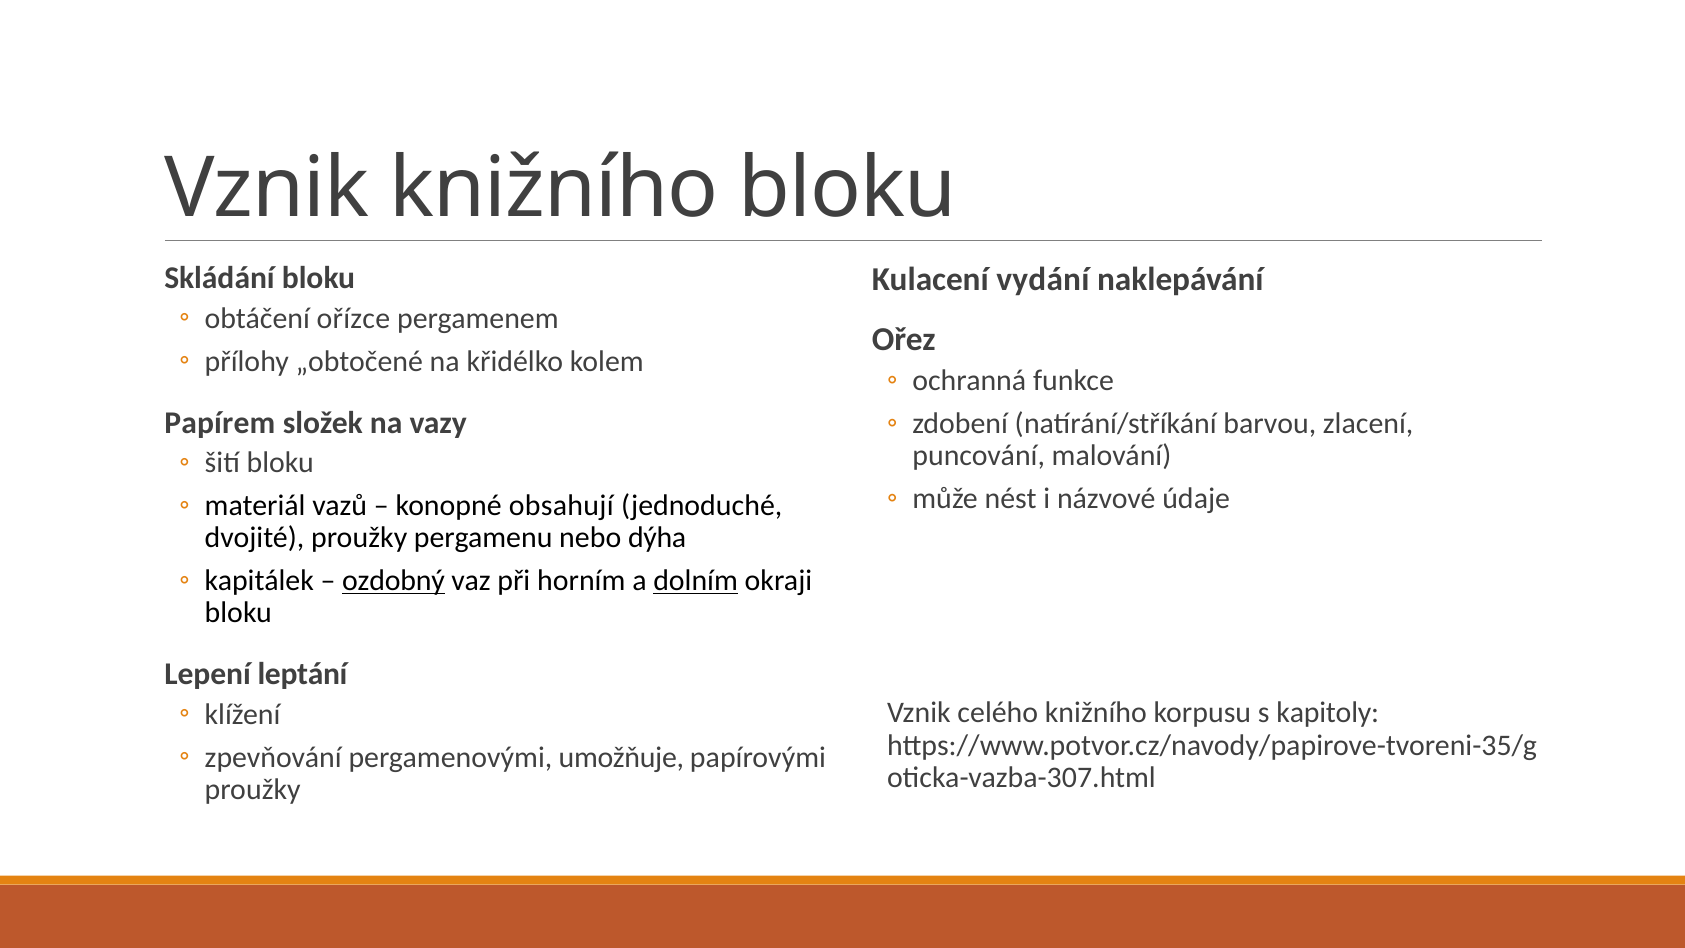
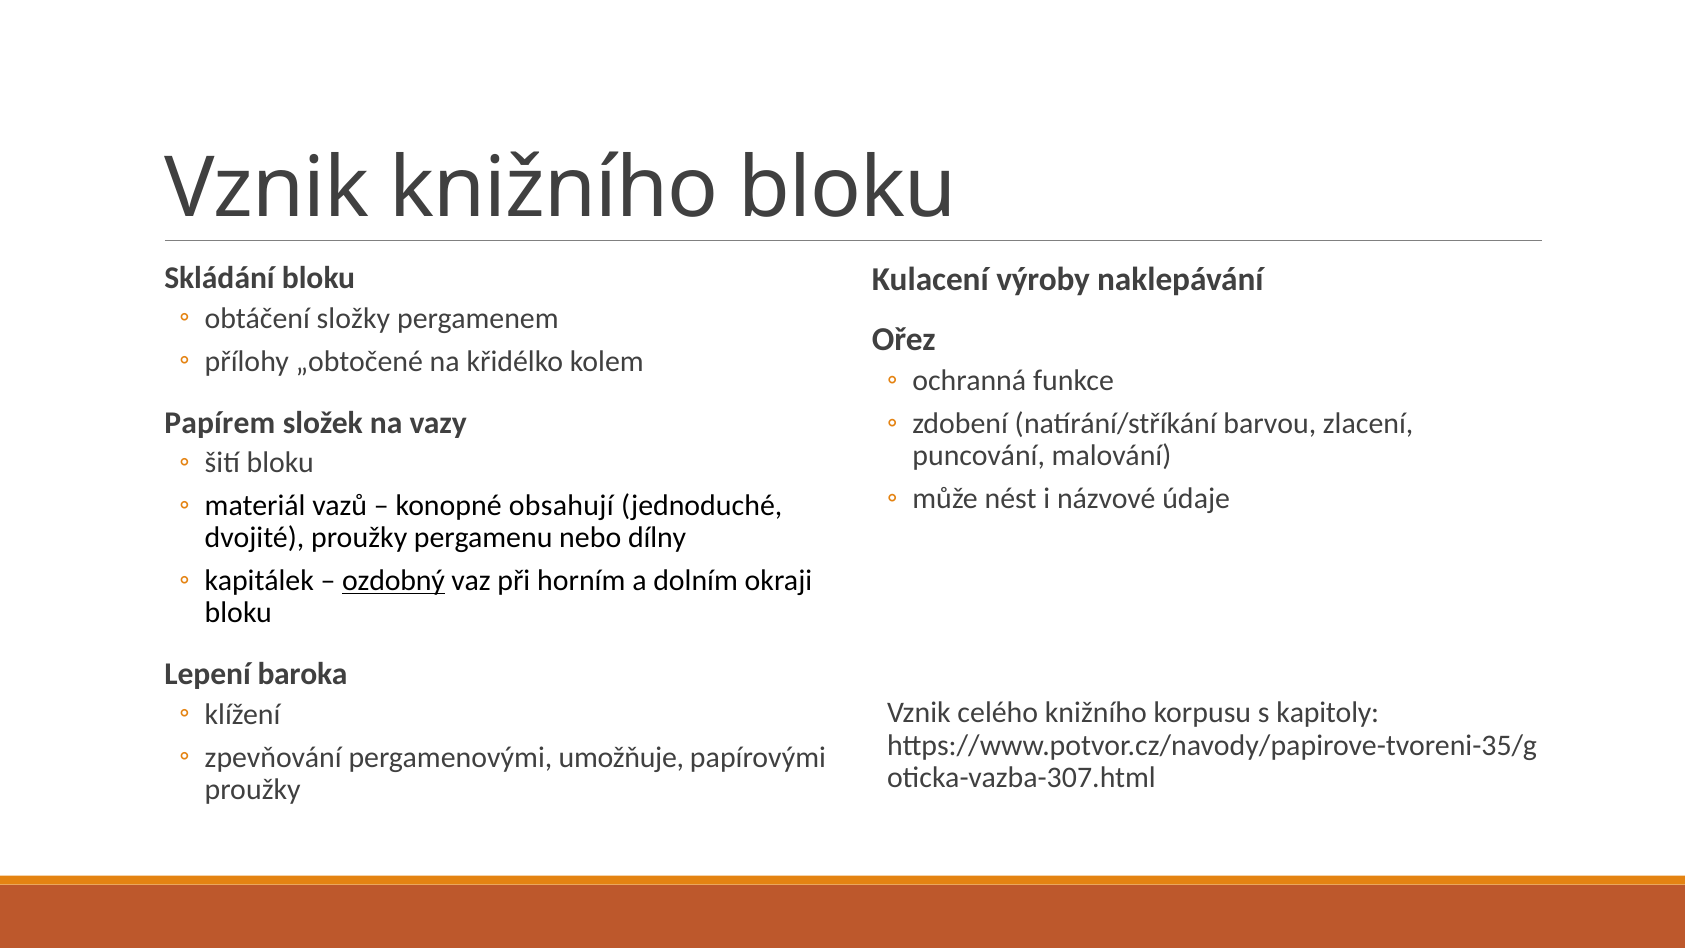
vydání: vydání -> výroby
ořízce: ořízce -> složky
dýha: dýha -> dílny
dolním underline: present -> none
leptání: leptání -> baroka
